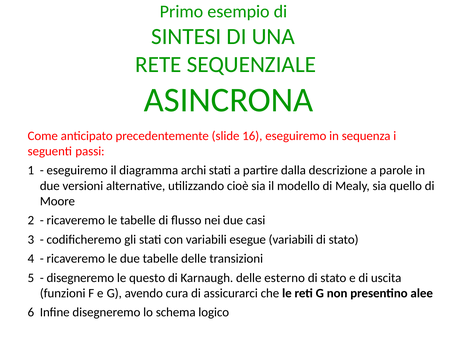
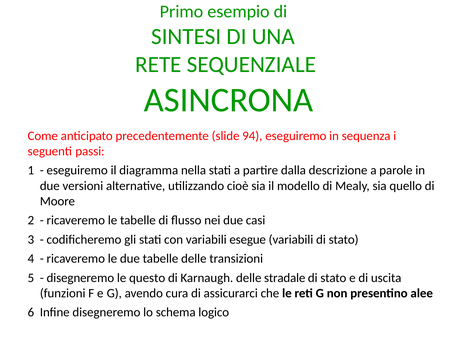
16: 16 -> 94
archi: archi -> nella
esterno: esterno -> stradale
